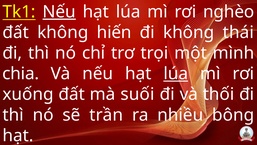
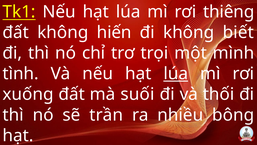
Nếu at (59, 12) underline: present -> none
nghèo: nghèo -> thiêng
thái: thái -> biết
chia: chia -> tình
